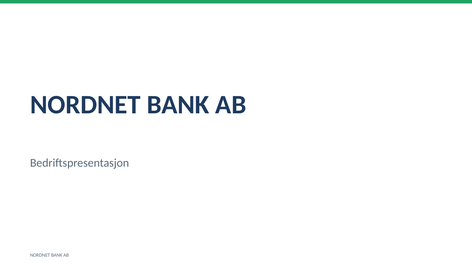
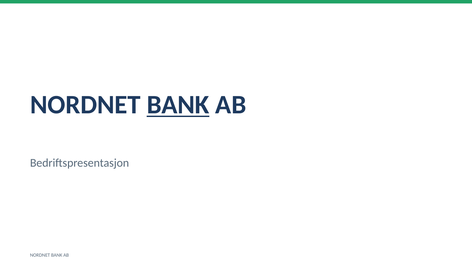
BANK at (178, 105) underline: none -> present
